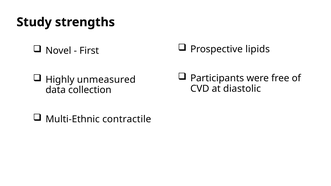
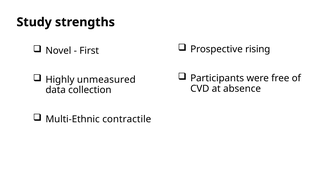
lipids: lipids -> rising
diastolic: diastolic -> absence
